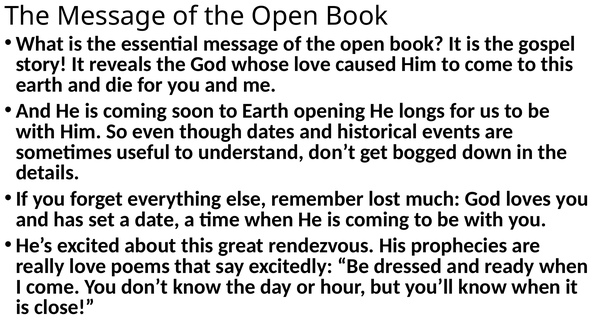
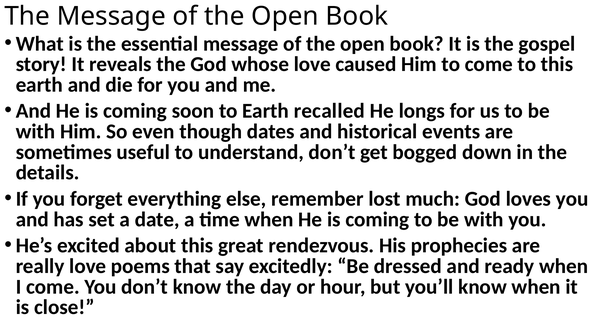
opening: opening -> recalled
